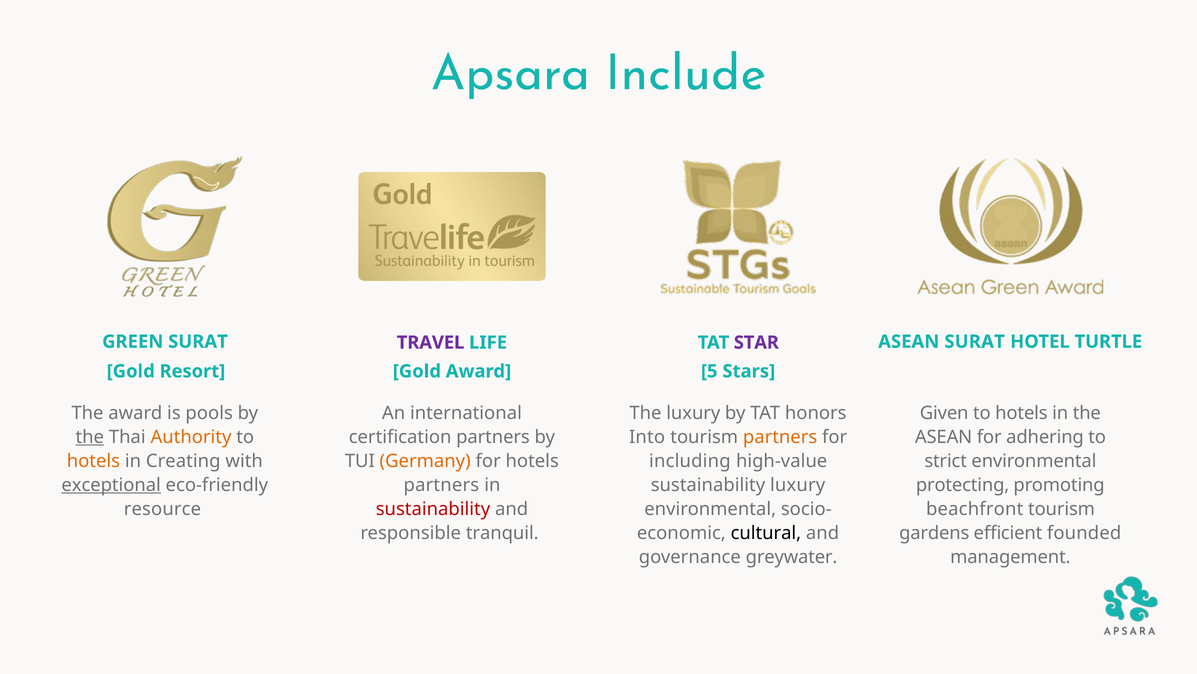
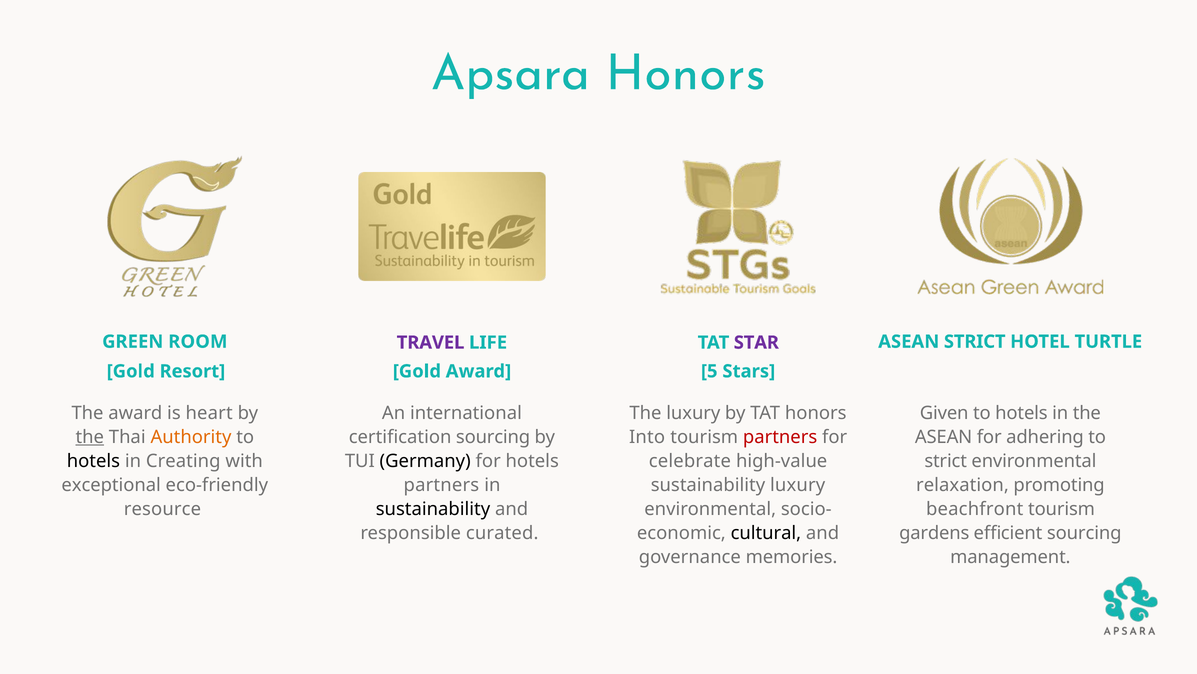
Apsara Include: Include -> Honors
GREEN SURAT: SURAT -> ROOM
ASEAN SURAT: SURAT -> STRICT
pools: pools -> heart
certification partners: partners -> sourcing
partners at (780, 437) colour: orange -> red
hotels at (93, 461) colour: orange -> black
Germany colour: orange -> black
including: including -> celebrate
exceptional underline: present -> none
protecting: protecting -> relaxation
sustainability at (433, 509) colour: red -> black
tranquil: tranquil -> curated
efficient founded: founded -> sourcing
greywater: greywater -> memories
